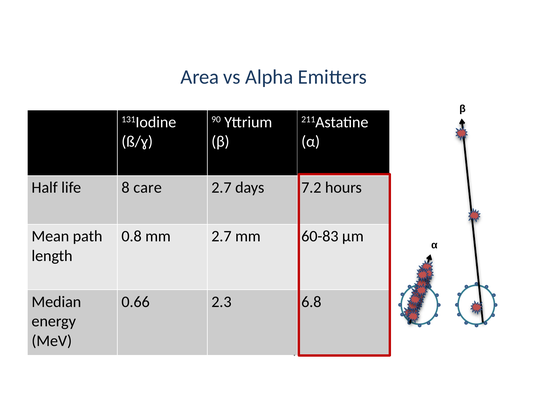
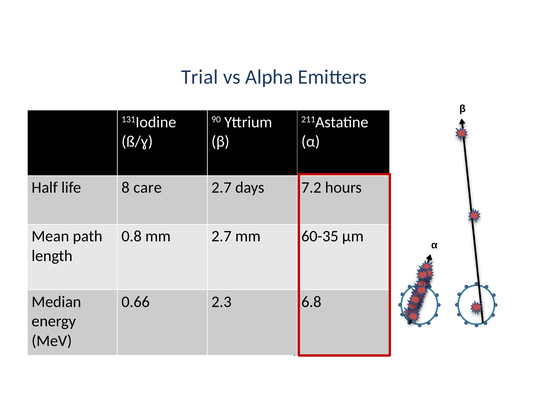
Area: Area -> Trial
60-83: 60-83 -> 60-35
